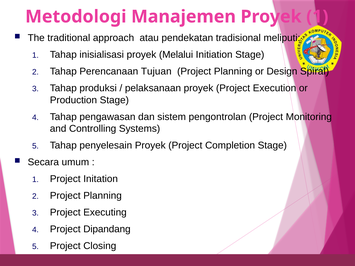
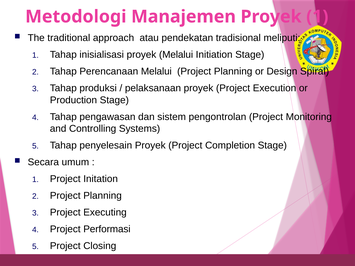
Perencanaan Tujuan: Tujuan -> Melalui
Dipandang: Dipandang -> Performasi
